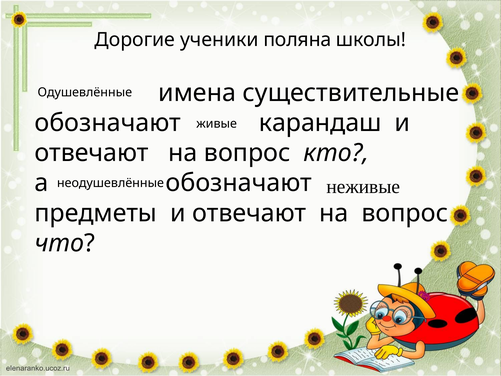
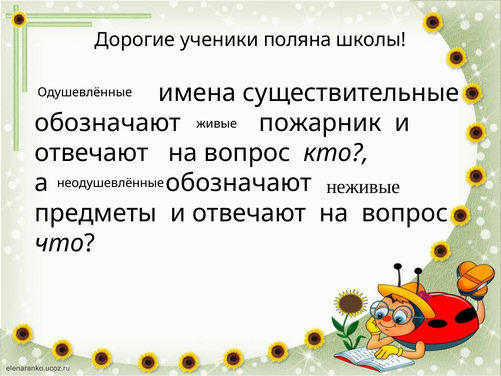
карандаш: карандаш -> пожарник
